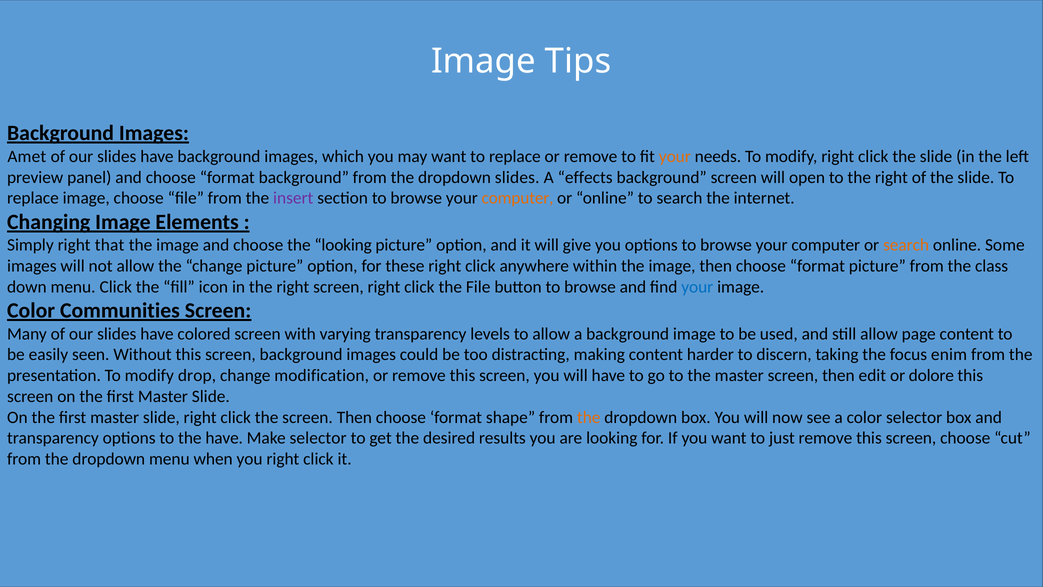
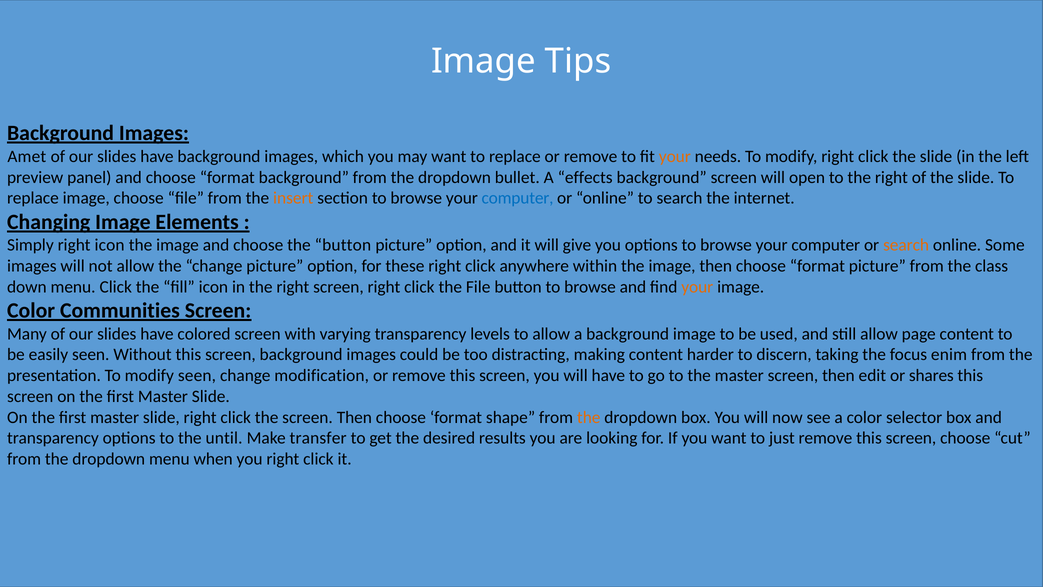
dropdown slides: slides -> bullet
insert colour: purple -> orange
computer at (518, 198) colour: orange -> blue
right that: that -> icon
the looking: looking -> button
your at (697, 287) colour: blue -> orange
modify drop: drop -> seen
dolore: dolore -> shares
the have: have -> until
Make selector: selector -> transfer
